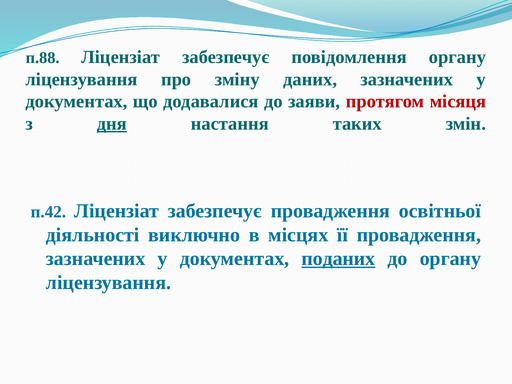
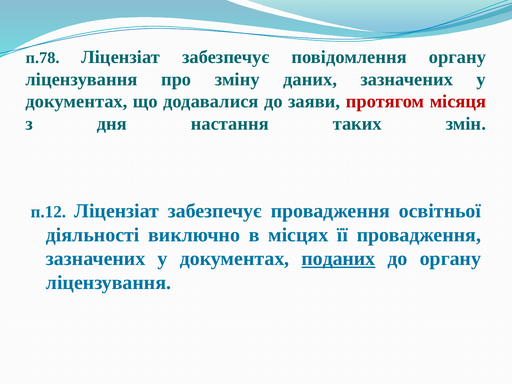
п.88: п.88 -> п.78
дня underline: present -> none
п.42: п.42 -> п.12
